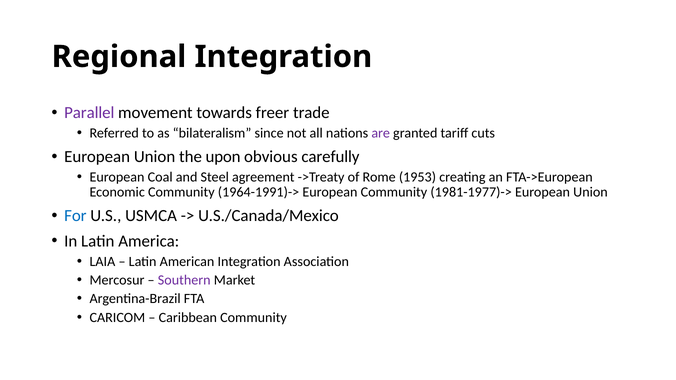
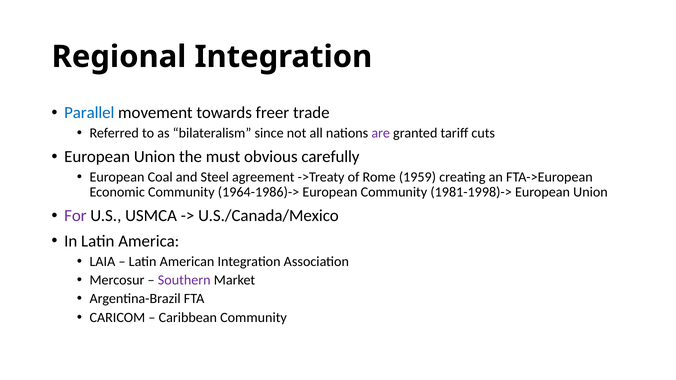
Parallel colour: purple -> blue
upon: upon -> must
1953: 1953 -> 1959
1964-1991)->: 1964-1991)-> -> 1964-1986)->
1981-1977)->: 1981-1977)-> -> 1981-1998)->
For colour: blue -> purple
